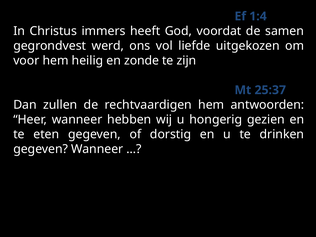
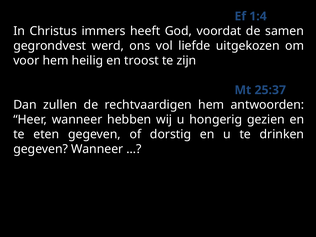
zonde: zonde -> troost
